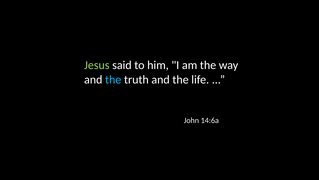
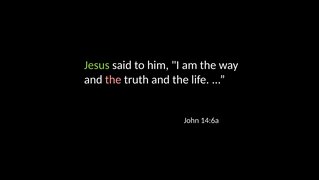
the at (113, 79) colour: light blue -> pink
